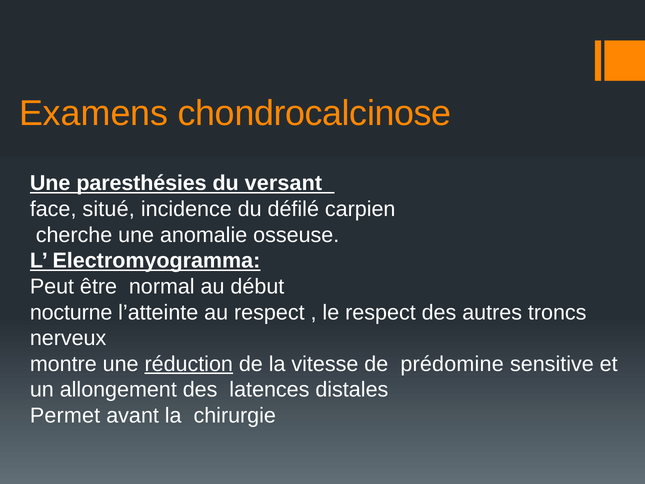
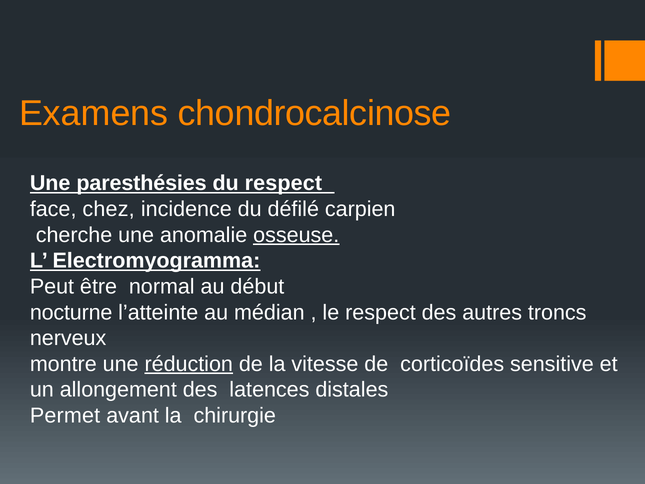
du versant: versant -> respect
situé: situé -> chez
osseuse underline: none -> present
au respect: respect -> médian
prédomine: prédomine -> corticoïdes
